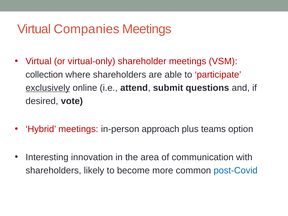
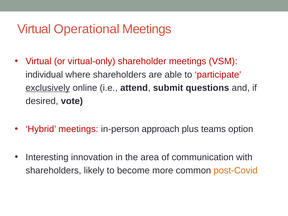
Companies: Companies -> Operational
collection: collection -> individual
post-Covid colour: blue -> orange
